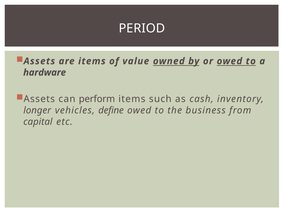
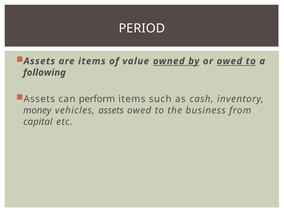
hardware: hardware -> following
longer: longer -> money
vehicles define: define -> assets
